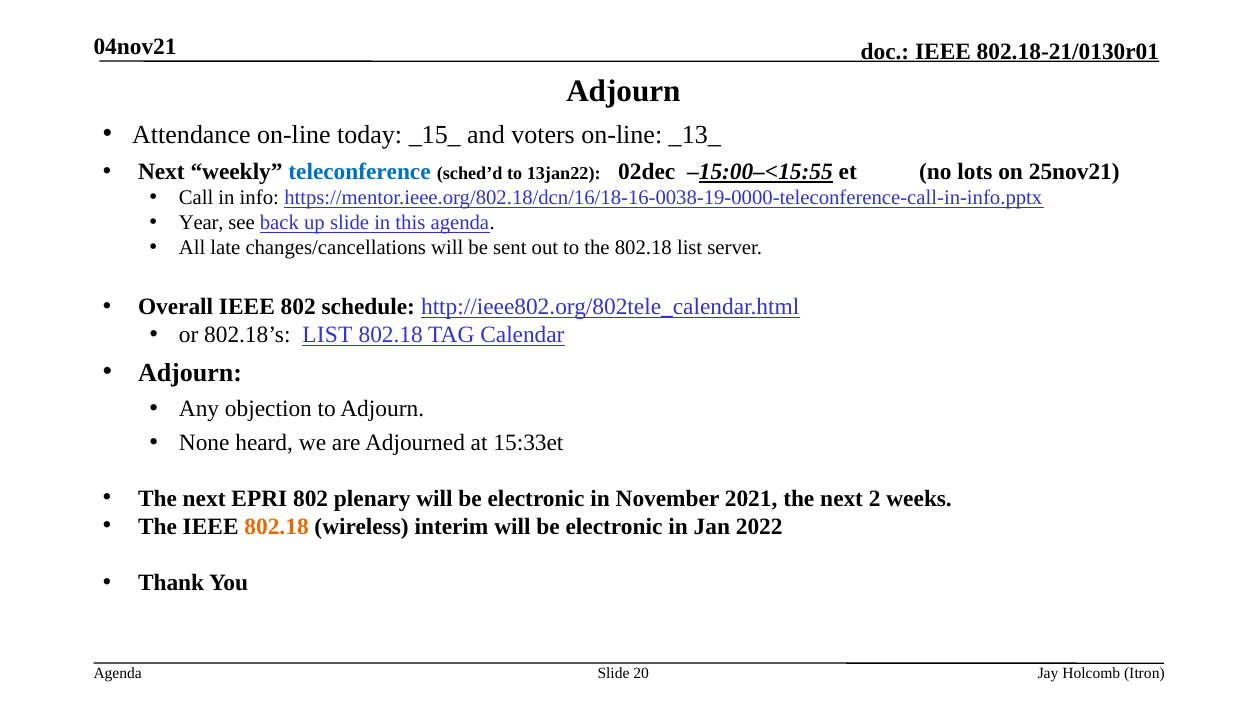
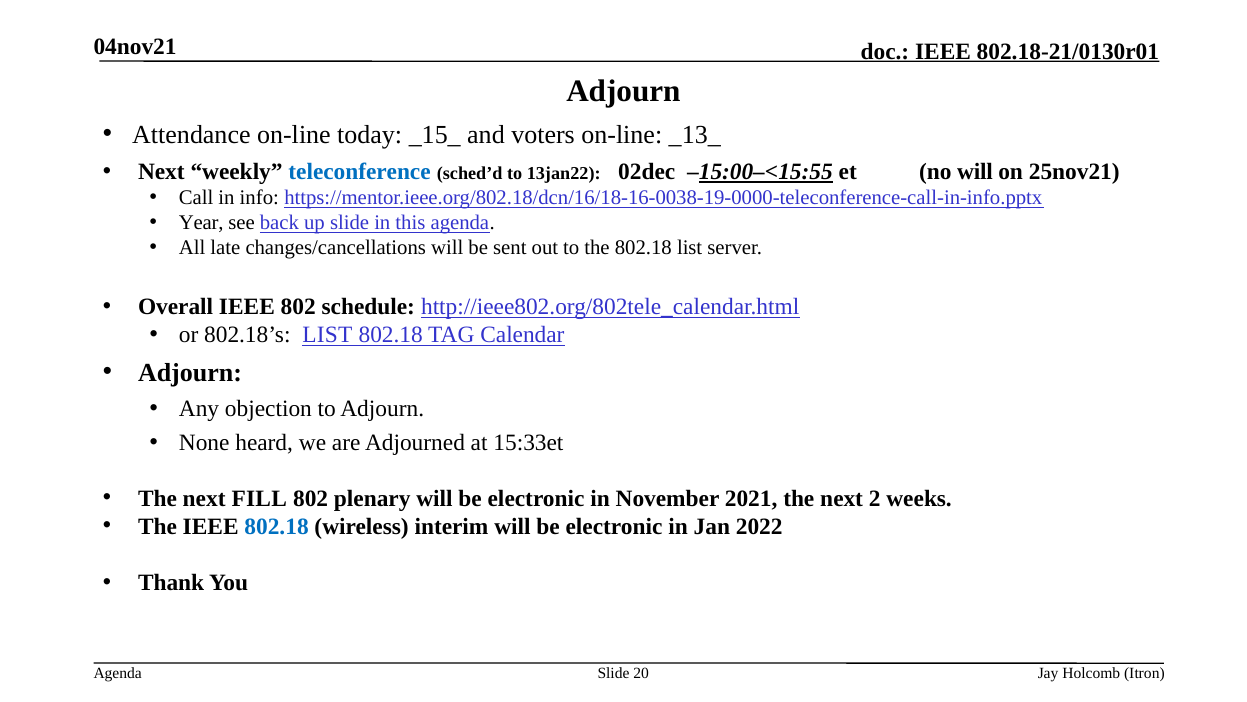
no lots: lots -> will
EPRI: EPRI -> FILL
802.18 at (277, 526) colour: orange -> blue
